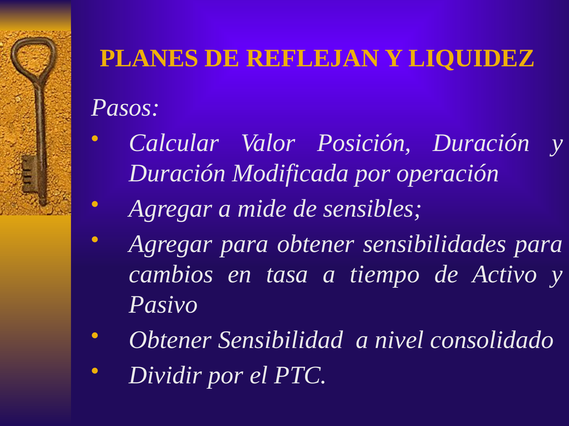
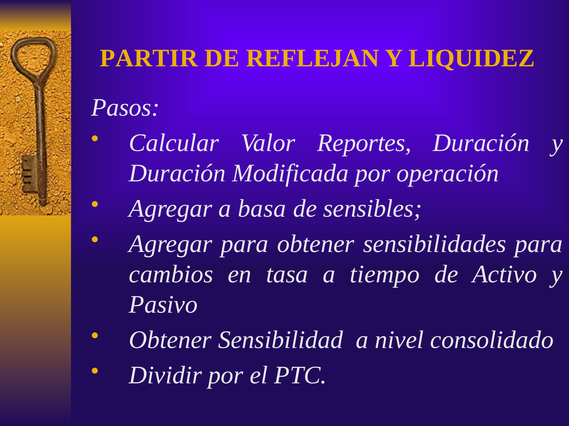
PLANES: PLANES -> PARTIR
Posición: Posición -> Reportes
mide: mide -> basa
